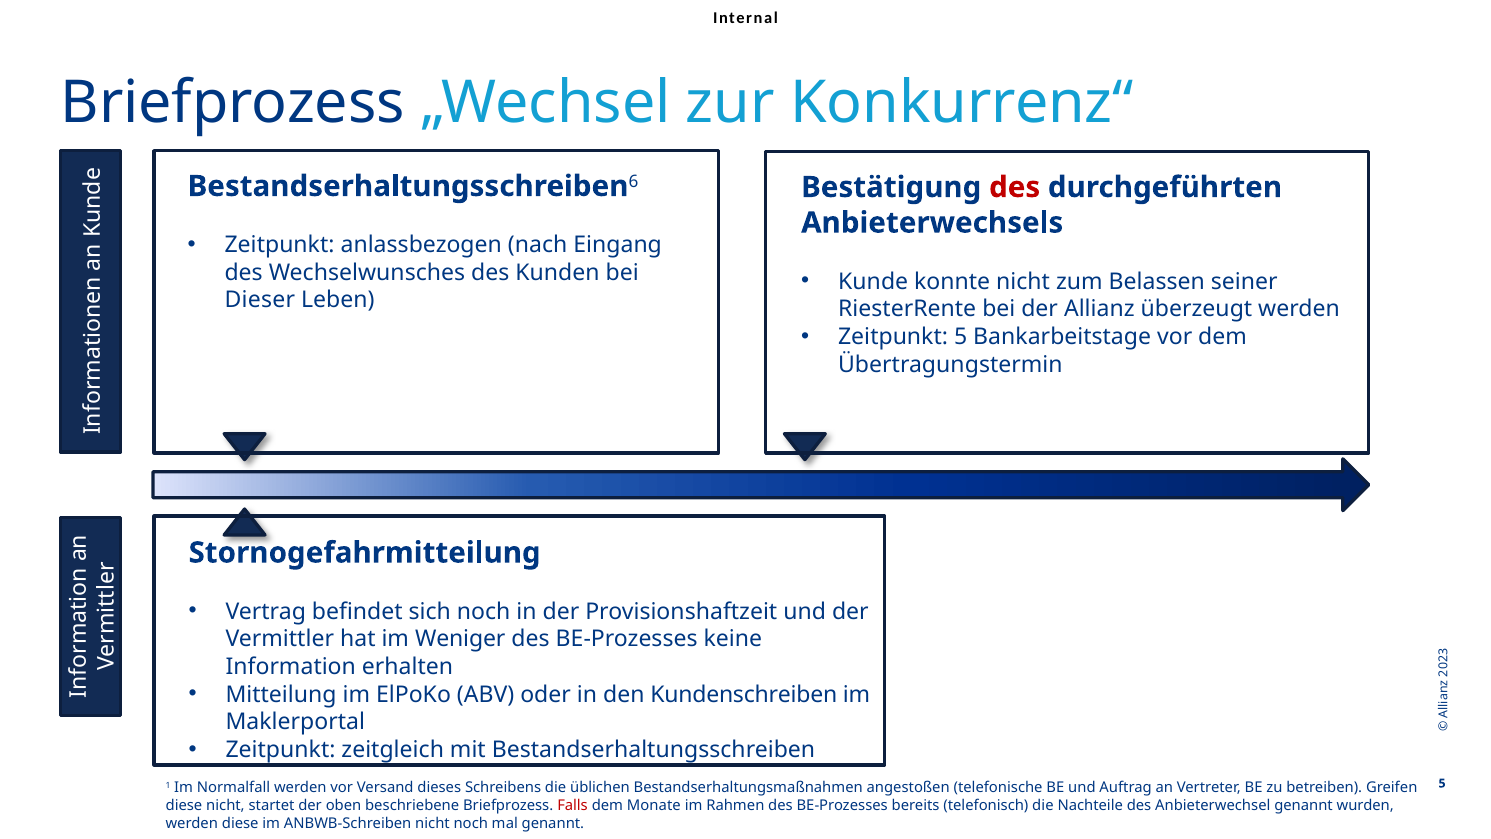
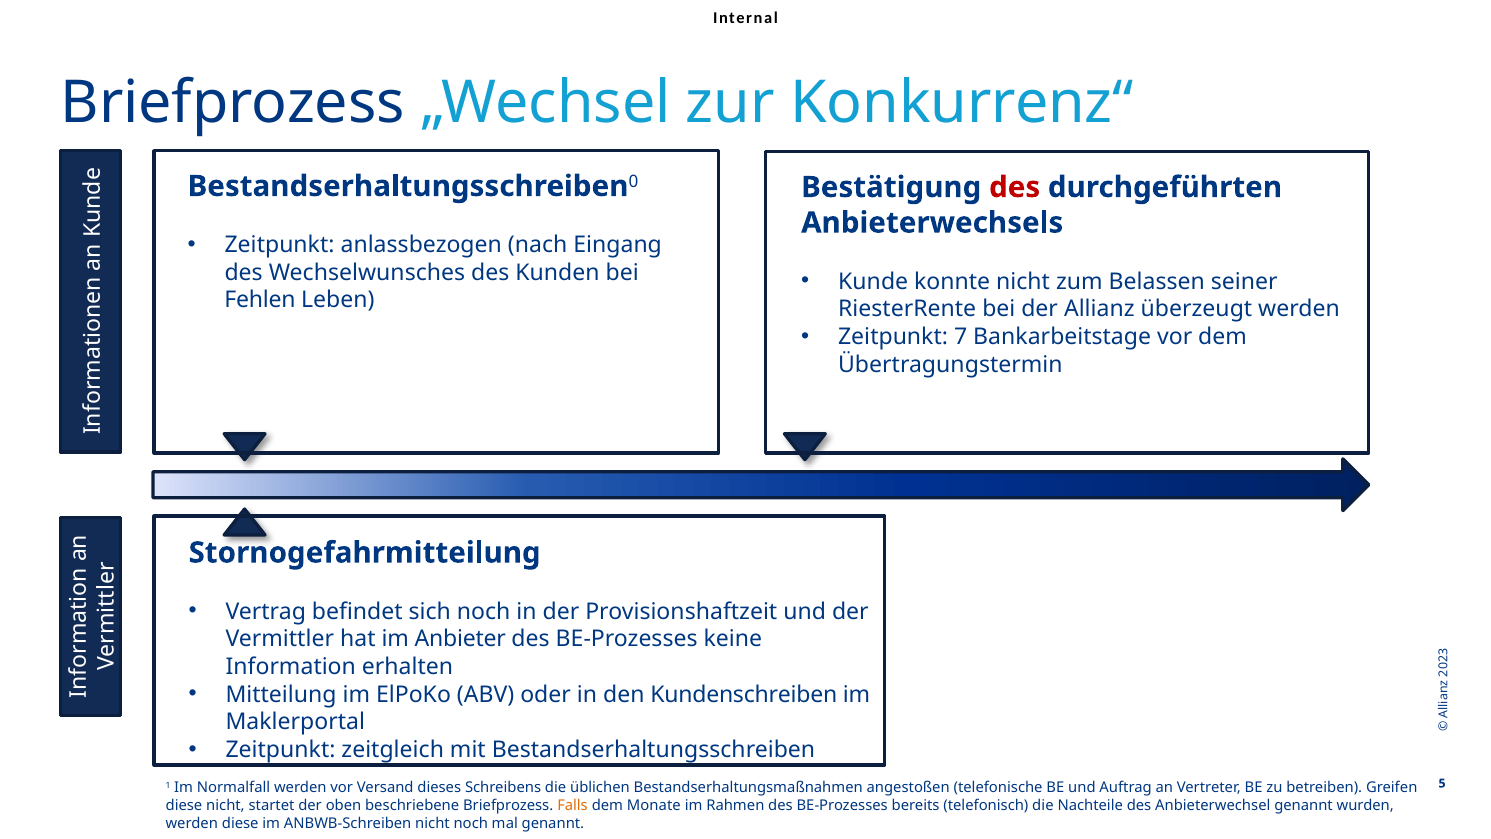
Bestandserhaltungsschreiben 6: 6 -> 0
Dieser: Dieser -> Fehlen
Zeitpunkt 5: 5 -> 7
Weniger: Weniger -> Anbieter
Falls colour: red -> orange
